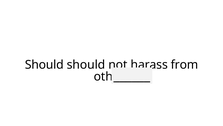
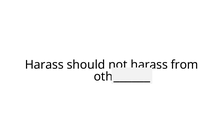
Should at (44, 65): Should -> Harass
